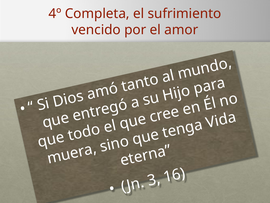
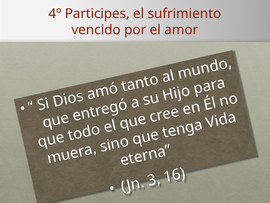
Completa: Completa -> Participes
